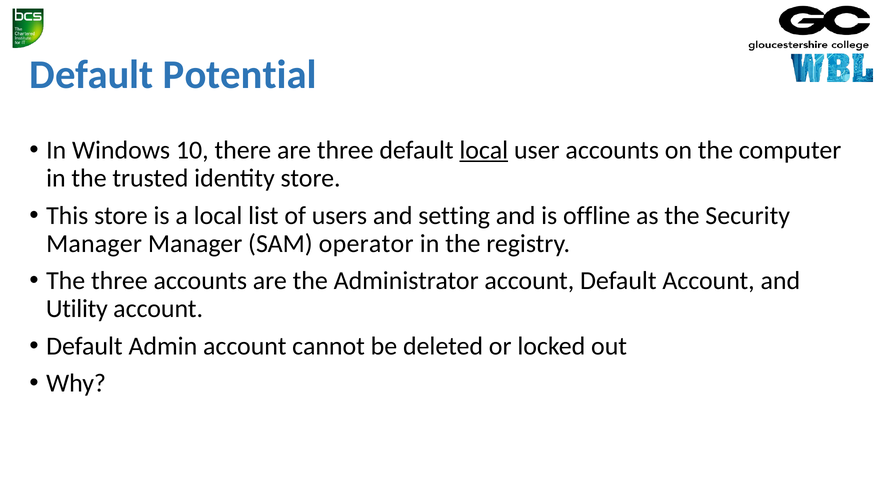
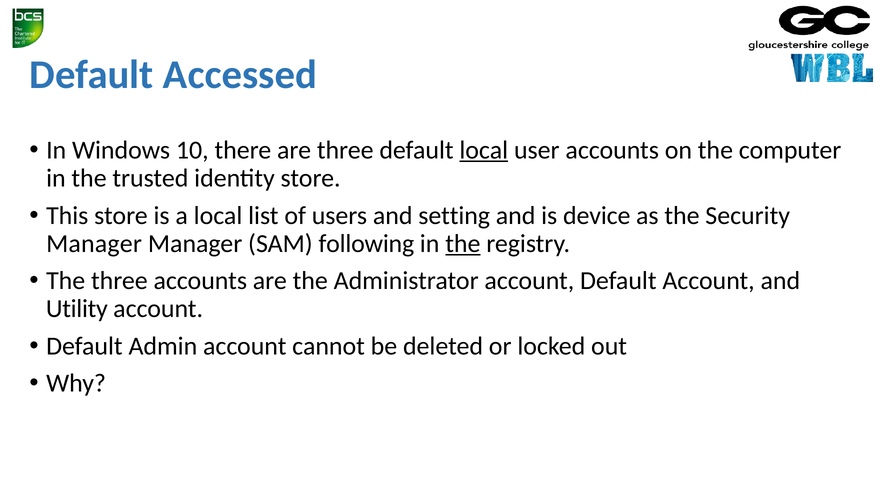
Potential: Potential -> Accessed
offline: offline -> device
operator: operator -> following
the at (463, 244) underline: none -> present
